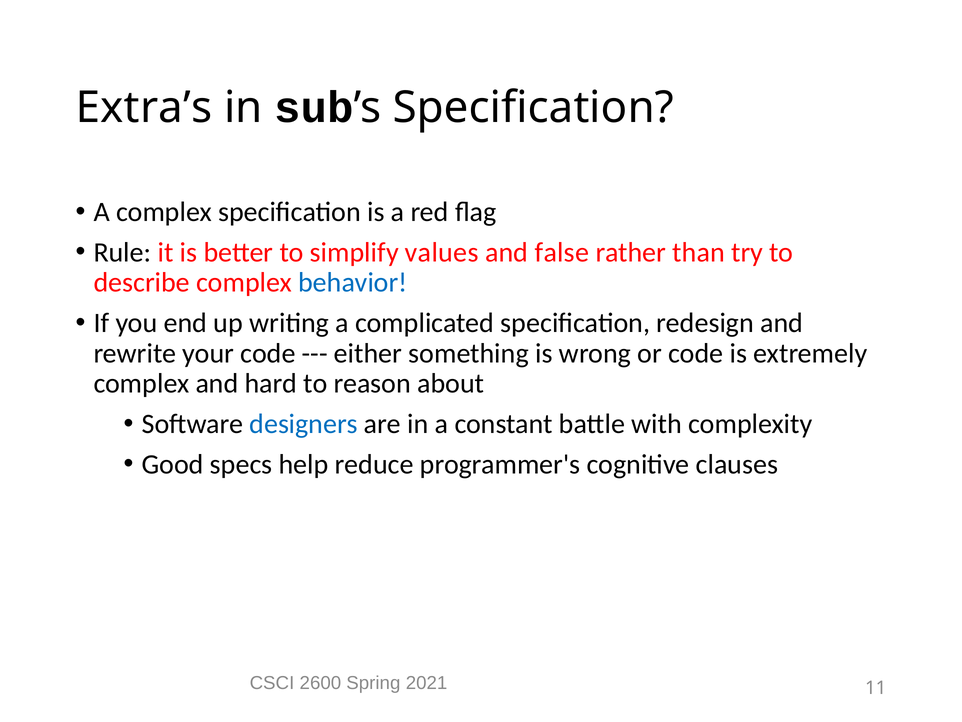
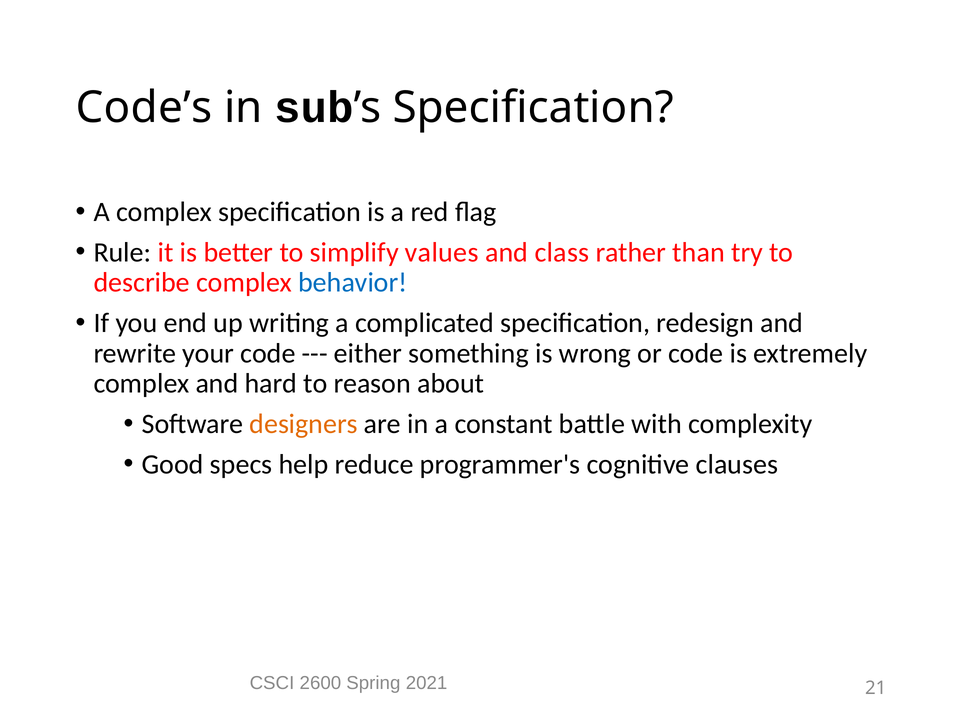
Extra’s: Extra’s -> Code’s
false: false -> class
designers colour: blue -> orange
11: 11 -> 21
